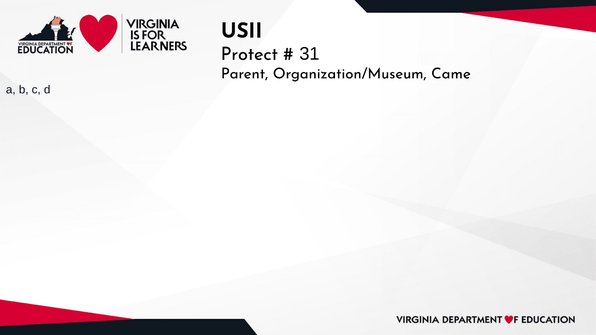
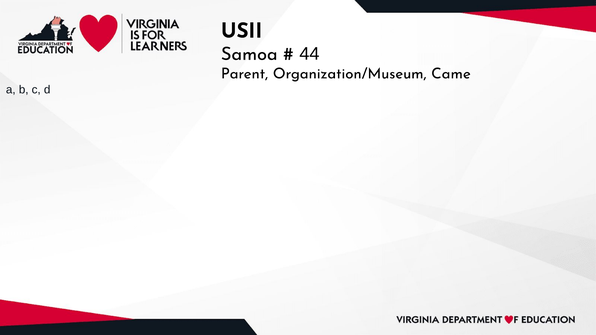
Protect: Protect -> Samoa
31: 31 -> 44
